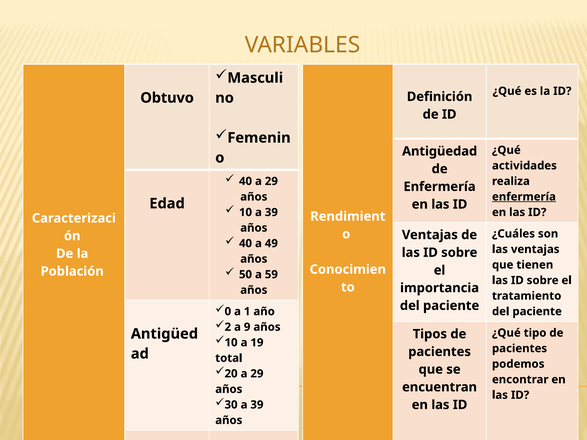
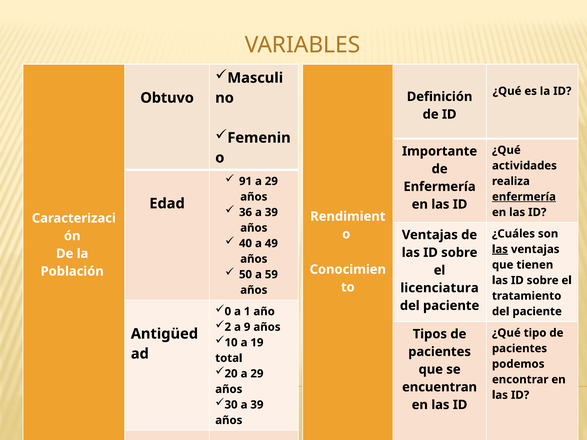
Antigüedad: Antigüedad -> Importante
40 at (246, 181): 40 -> 91
10 at (246, 212): 10 -> 36
las at (500, 249) underline: none -> present
importancia: importancia -> licenciatura
